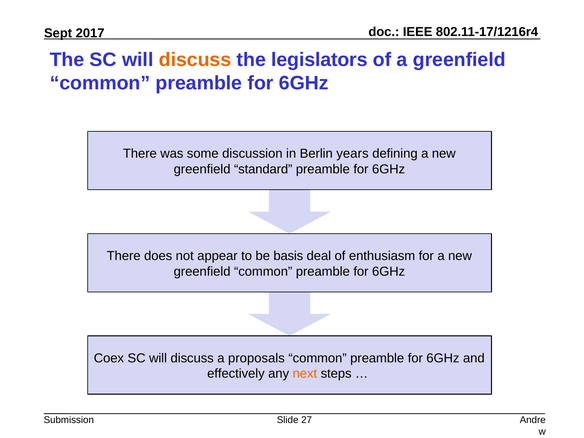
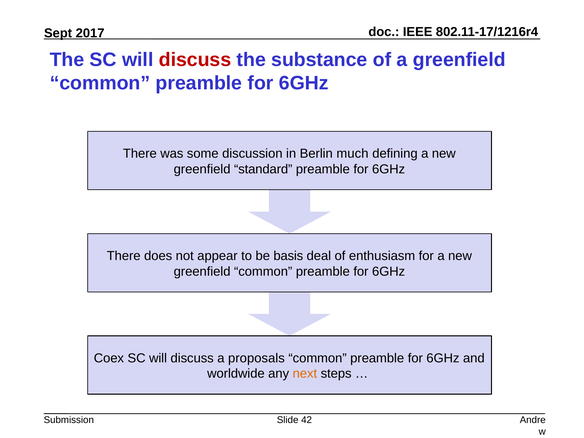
discuss at (195, 60) colour: orange -> red
legislators: legislators -> substance
years: years -> much
effectively: effectively -> worldwide
27: 27 -> 42
